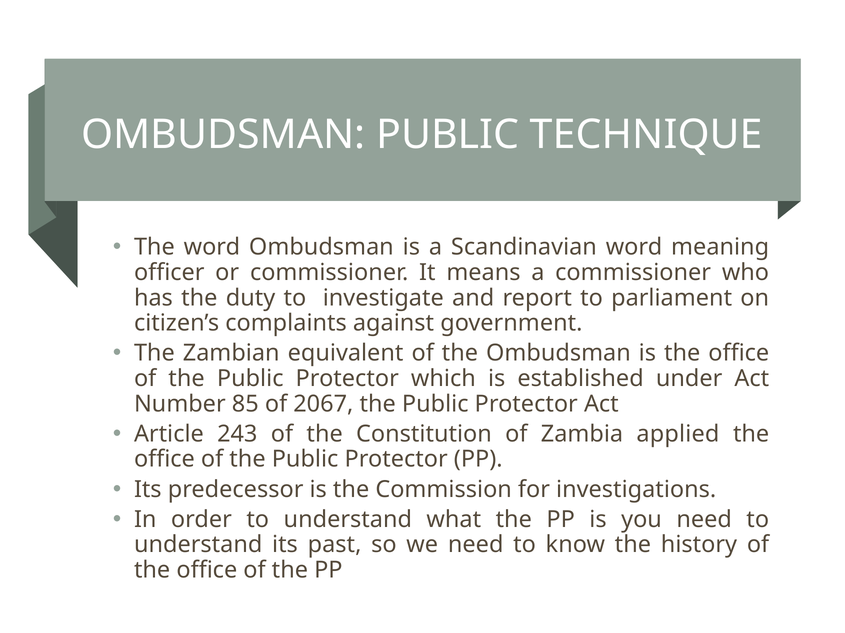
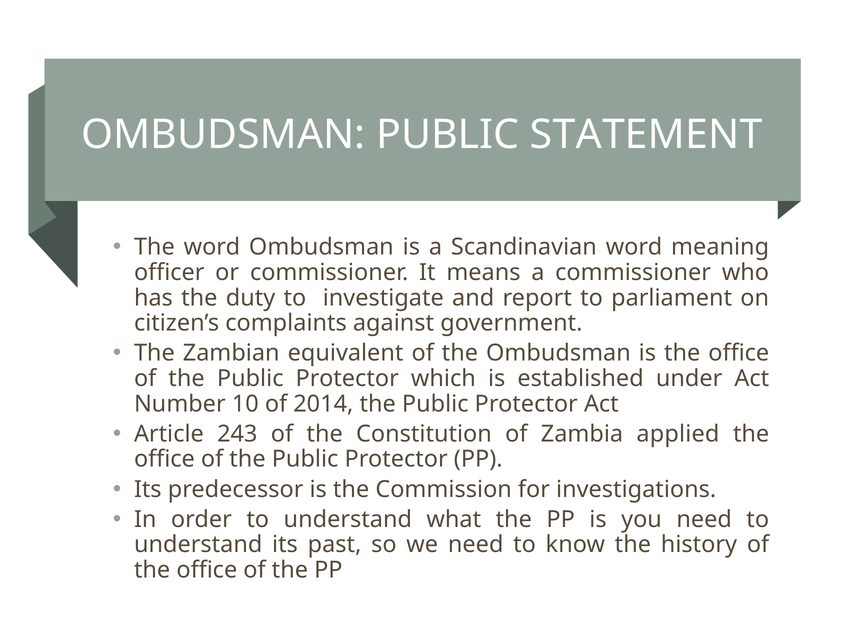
TECHNIQUE: TECHNIQUE -> STATEMENT
85: 85 -> 10
2067: 2067 -> 2014
